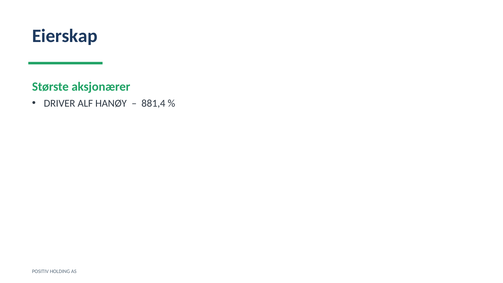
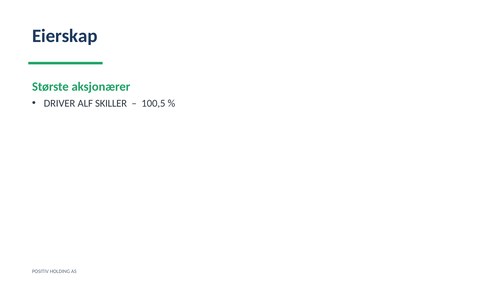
HANØY: HANØY -> SKILLER
881,4: 881,4 -> 100,5
